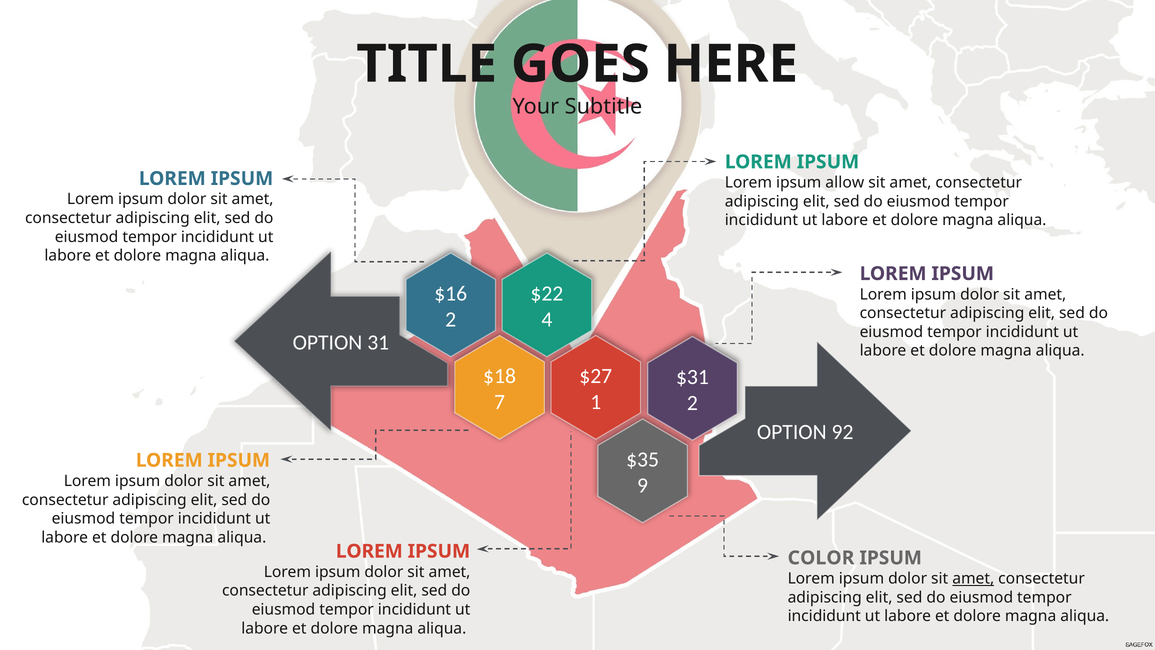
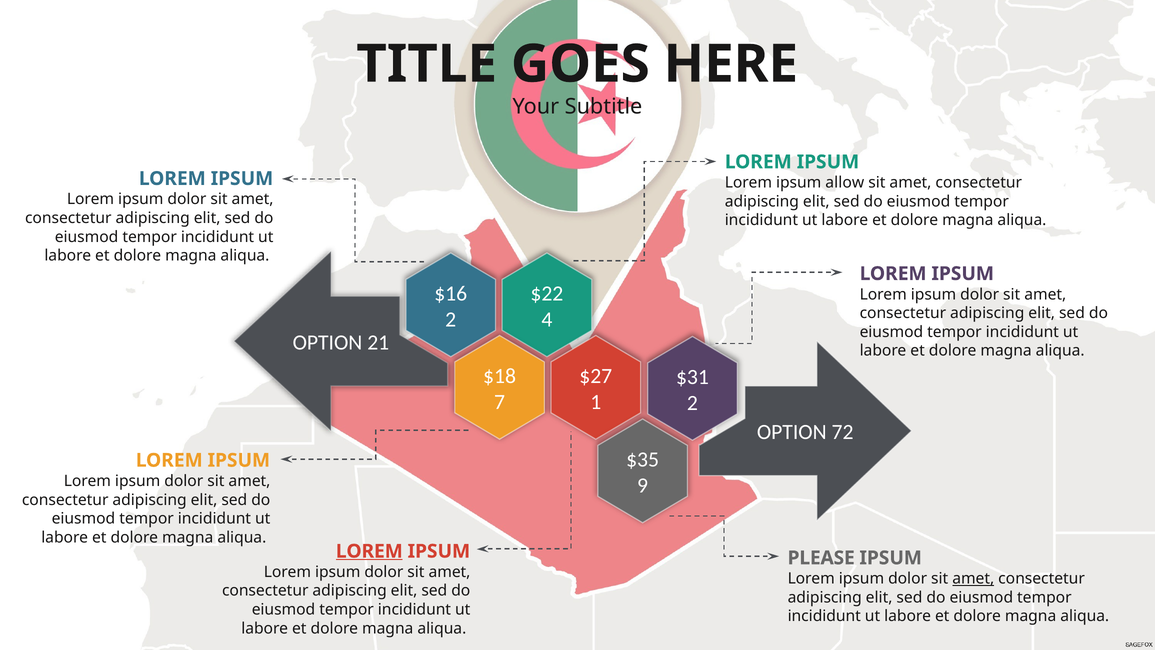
31: 31 -> 21
92: 92 -> 72
LOREM at (369, 551) underline: none -> present
COLOR: COLOR -> PLEASE
